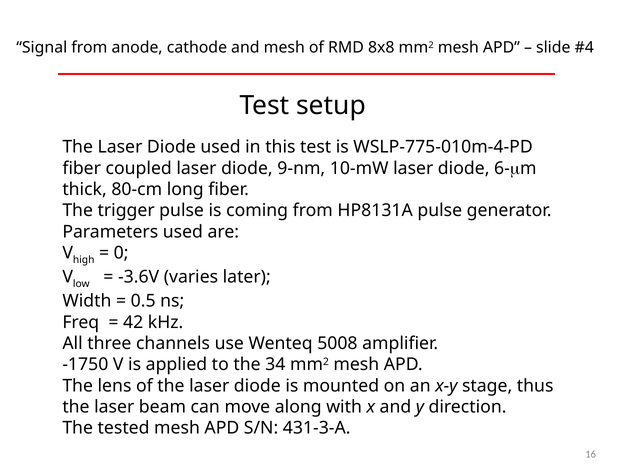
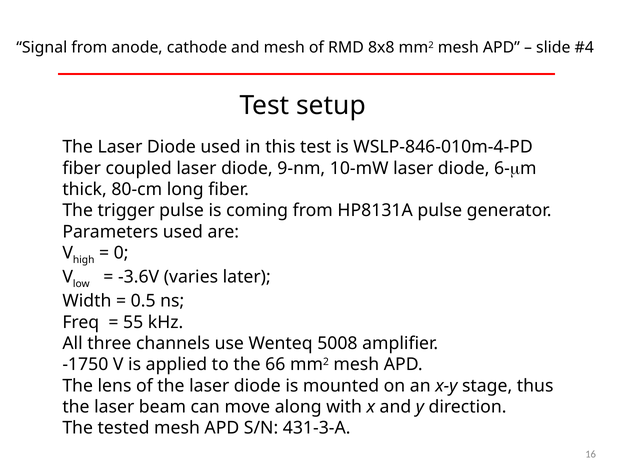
WSLP-775-010m-4-PD: WSLP-775-010m-4-PD -> WSLP-846-010m-4-PD
42: 42 -> 55
34: 34 -> 66
